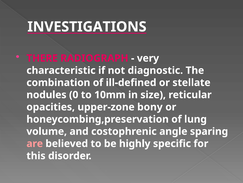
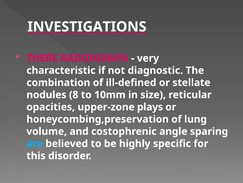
0: 0 -> 8
bony: bony -> plays
are colour: pink -> light blue
